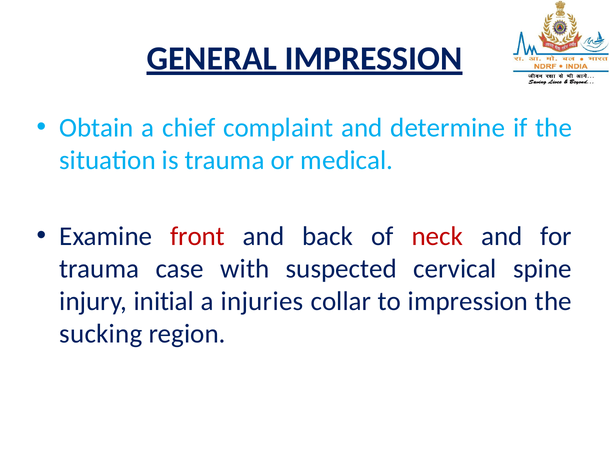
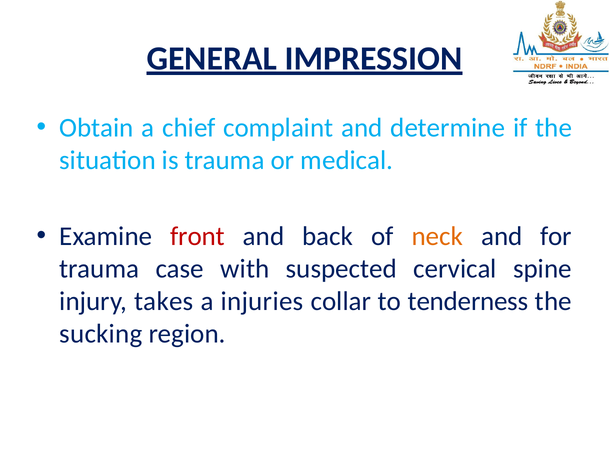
neck colour: red -> orange
initial: initial -> takes
to impression: impression -> tenderness
